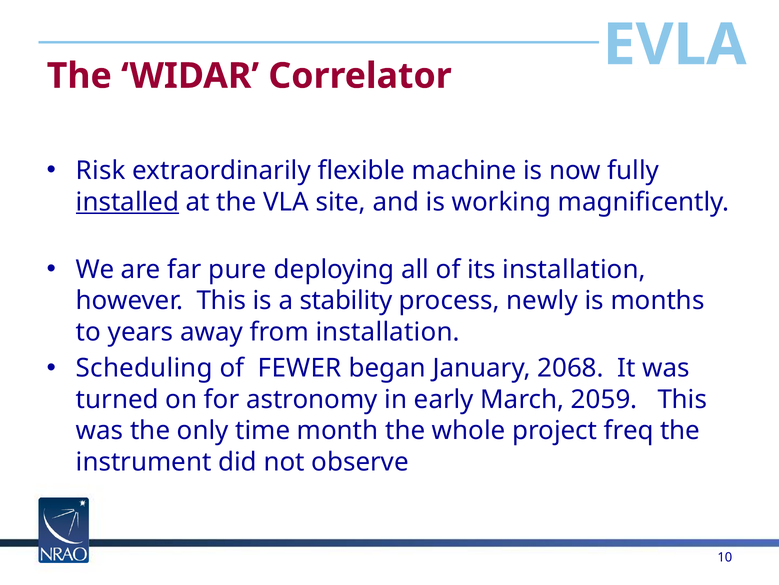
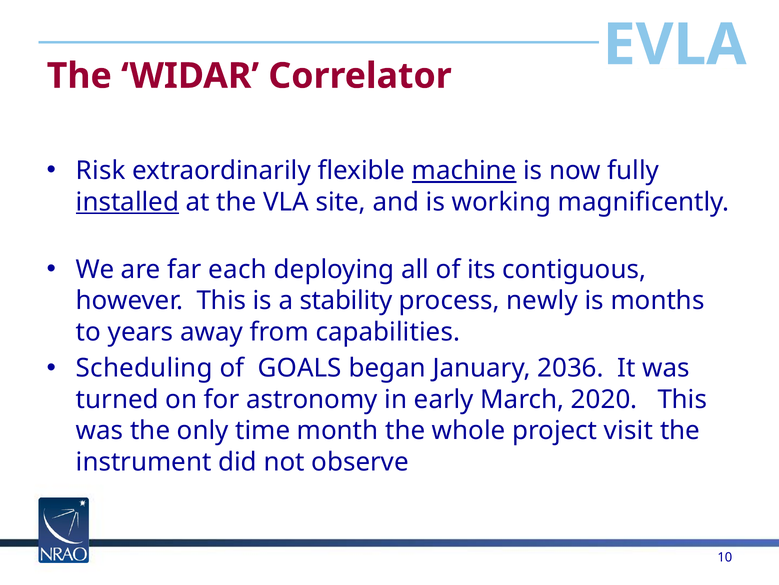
machine underline: none -> present
pure: pure -> each
its installation: installation -> contiguous
from installation: installation -> capabilities
FEWER: FEWER -> GOALS
2068: 2068 -> 2036
2059: 2059 -> 2020
freq: freq -> visit
